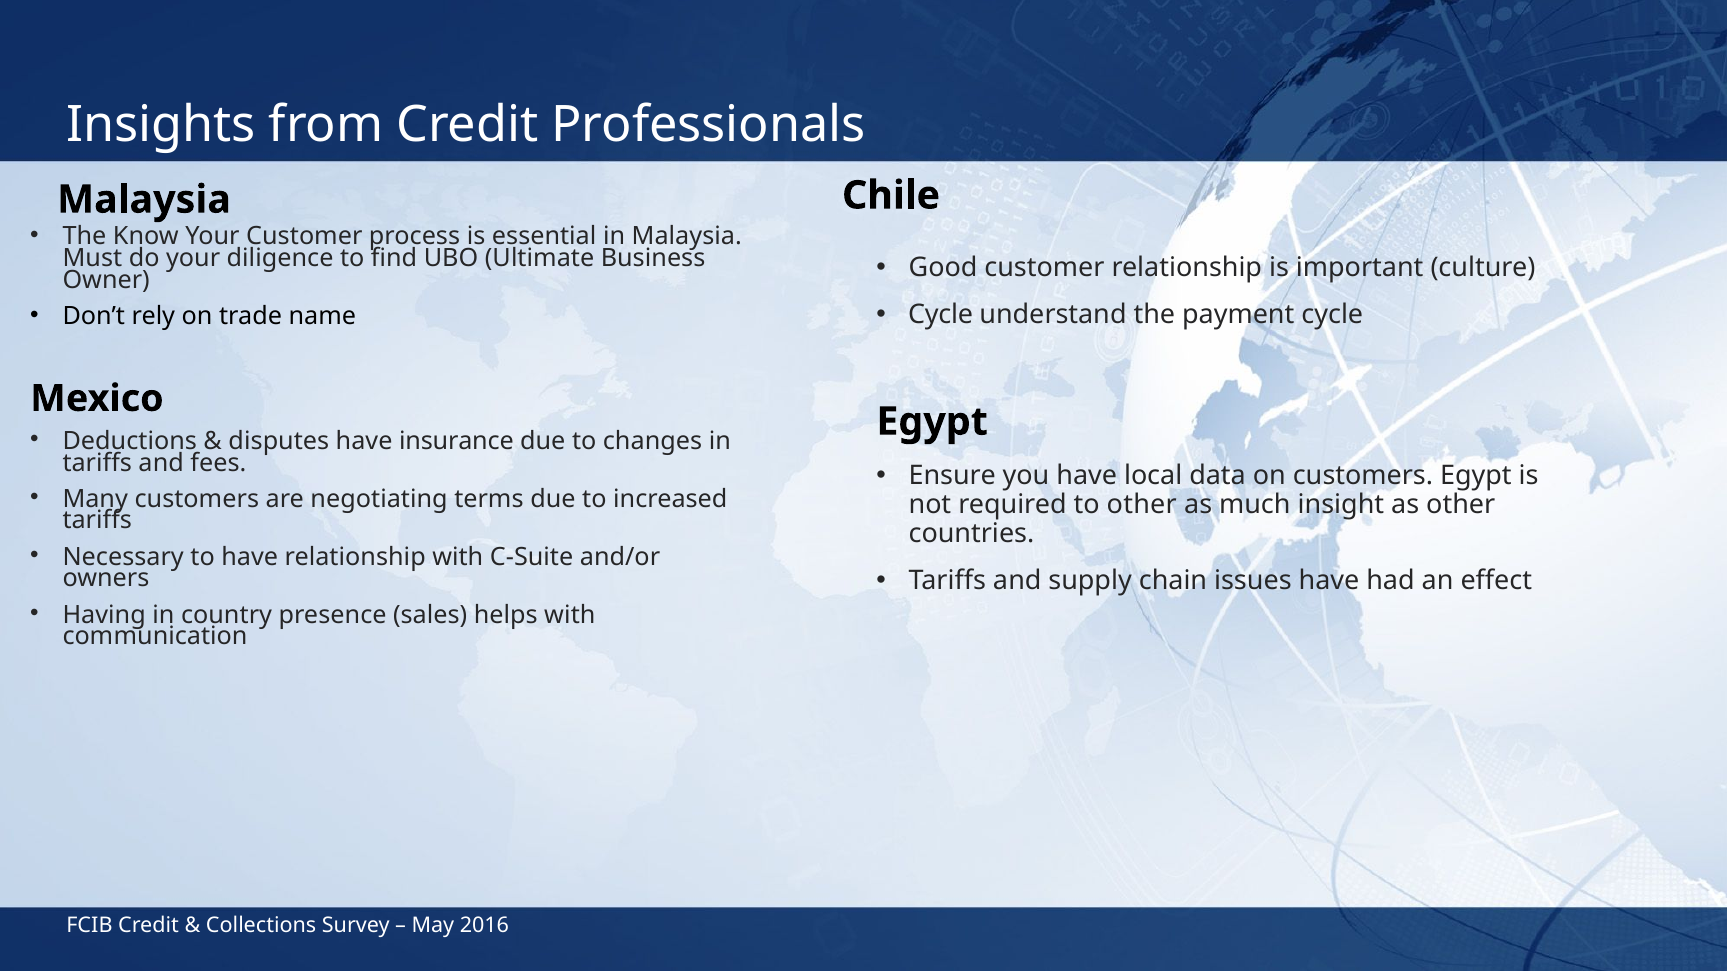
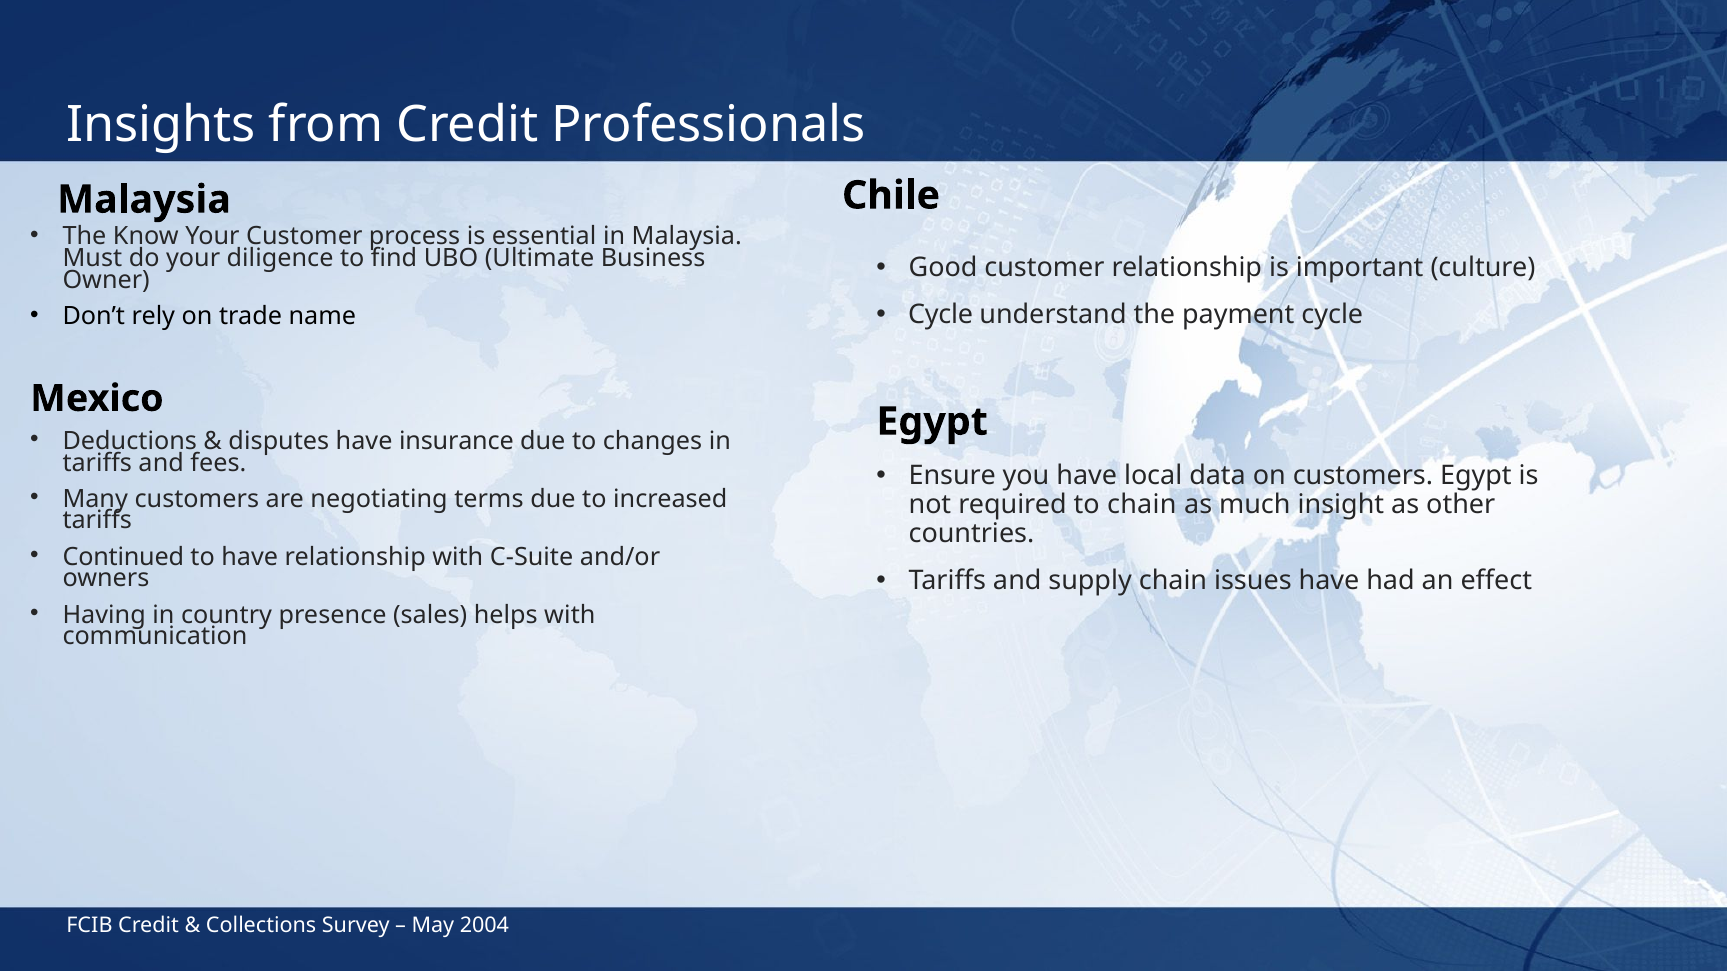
to other: other -> chain
Necessary: Necessary -> Continued
2016: 2016 -> 2004
